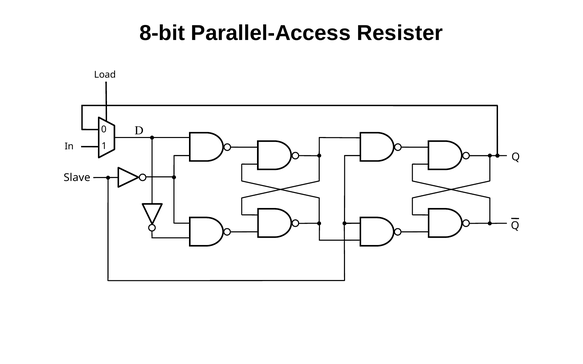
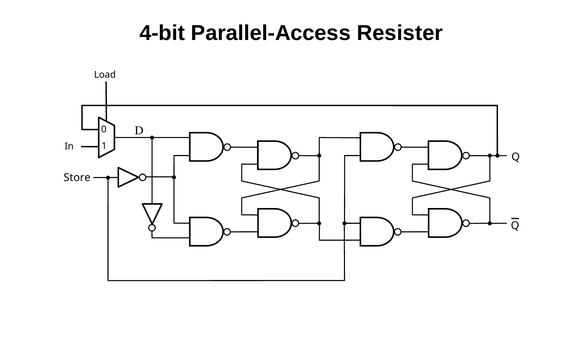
8-bit: 8-bit -> 4-bit
Slave: Slave -> Store
